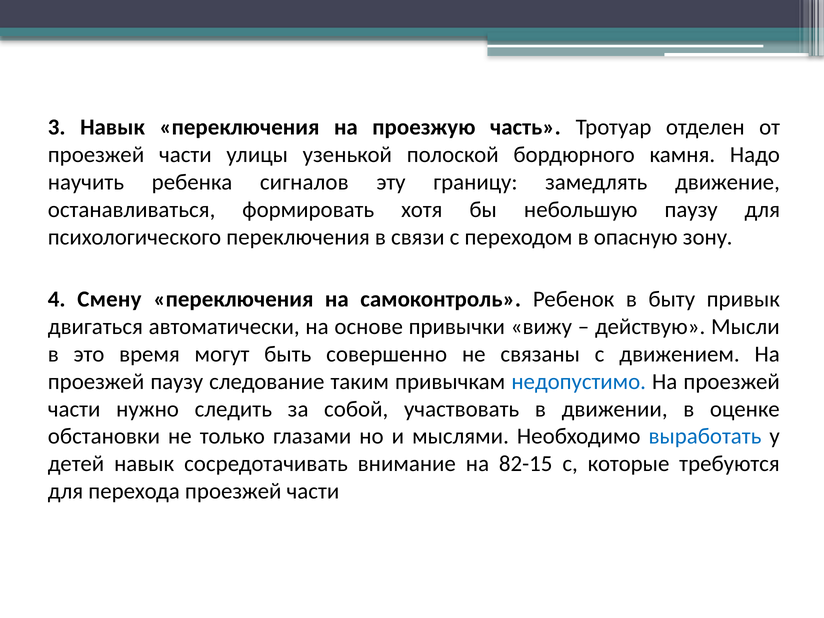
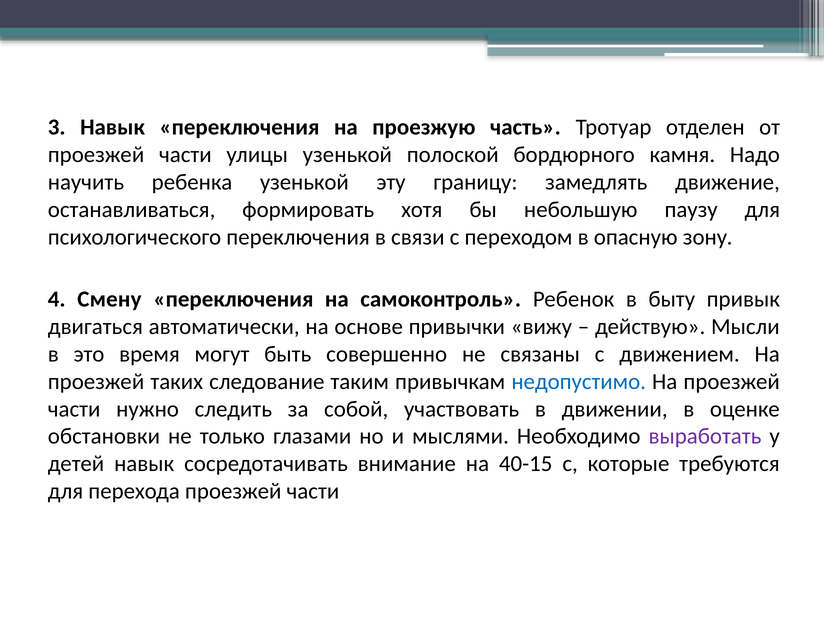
ребенка сигналов: сигналов -> узенькой
проезжей паузу: паузу -> таких
выработать colour: blue -> purple
82-15: 82-15 -> 40-15
